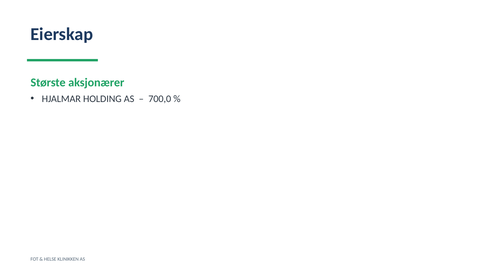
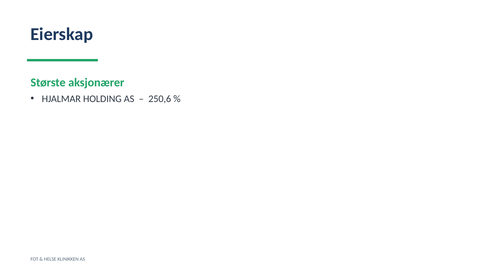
700,0: 700,0 -> 250,6
